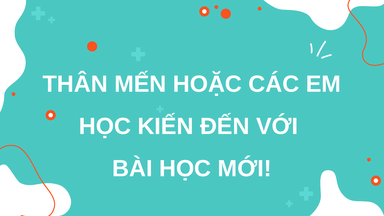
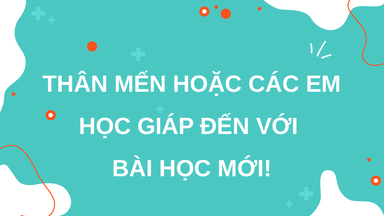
KIẾN: KIẾN -> GIÁP
